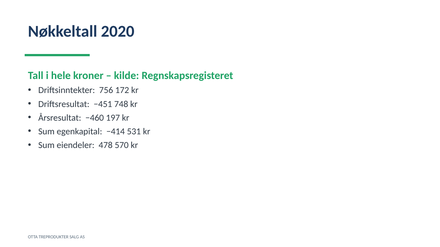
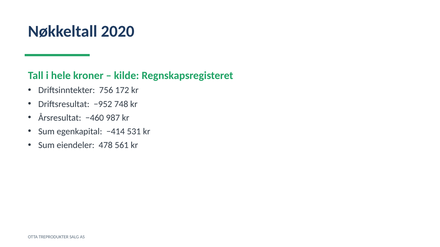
−451: −451 -> −952
197: 197 -> 987
570: 570 -> 561
